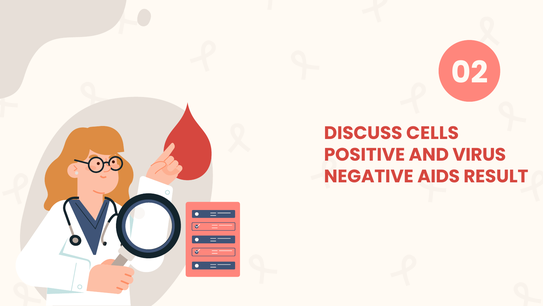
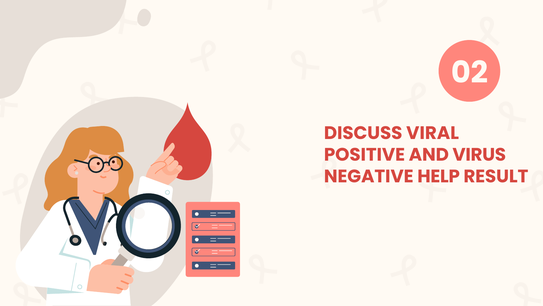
CELLS: CELLS -> VIRAL
AIDS: AIDS -> HELP
